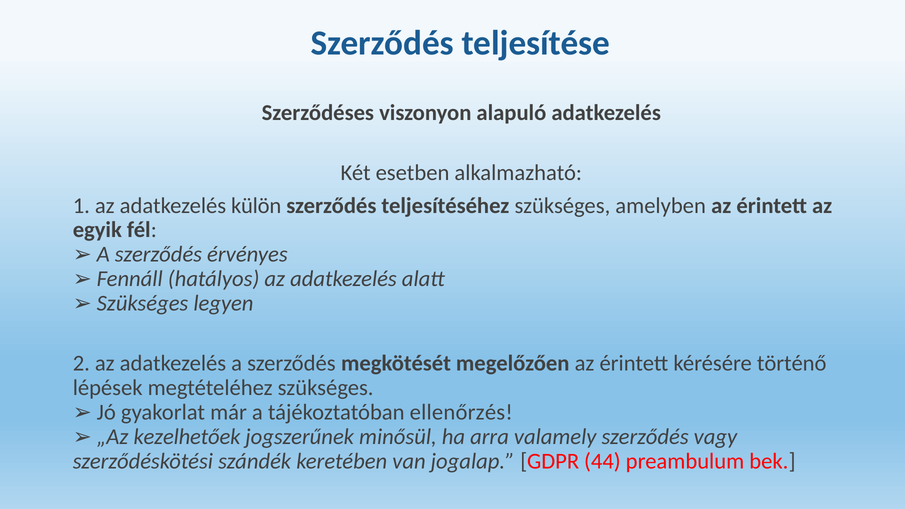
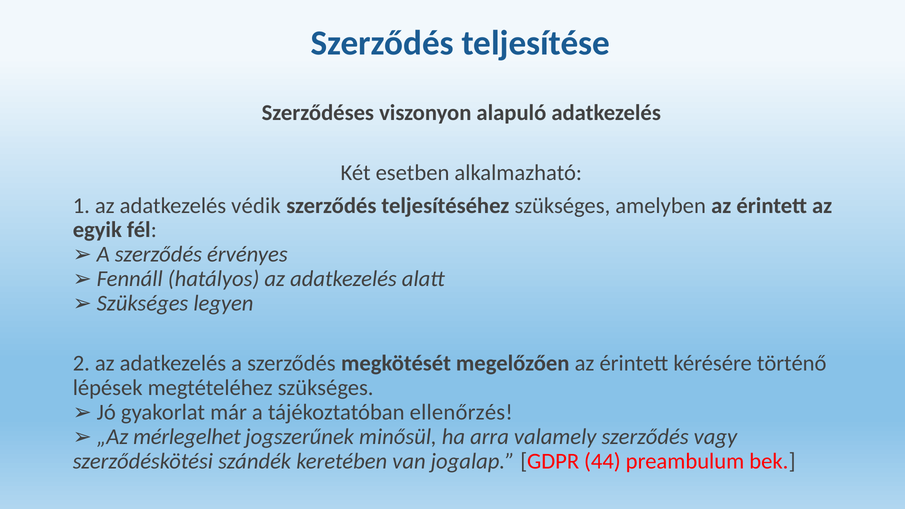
külön: külön -> védik
kezelhetőek: kezelhetőek -> mérlegelhet
